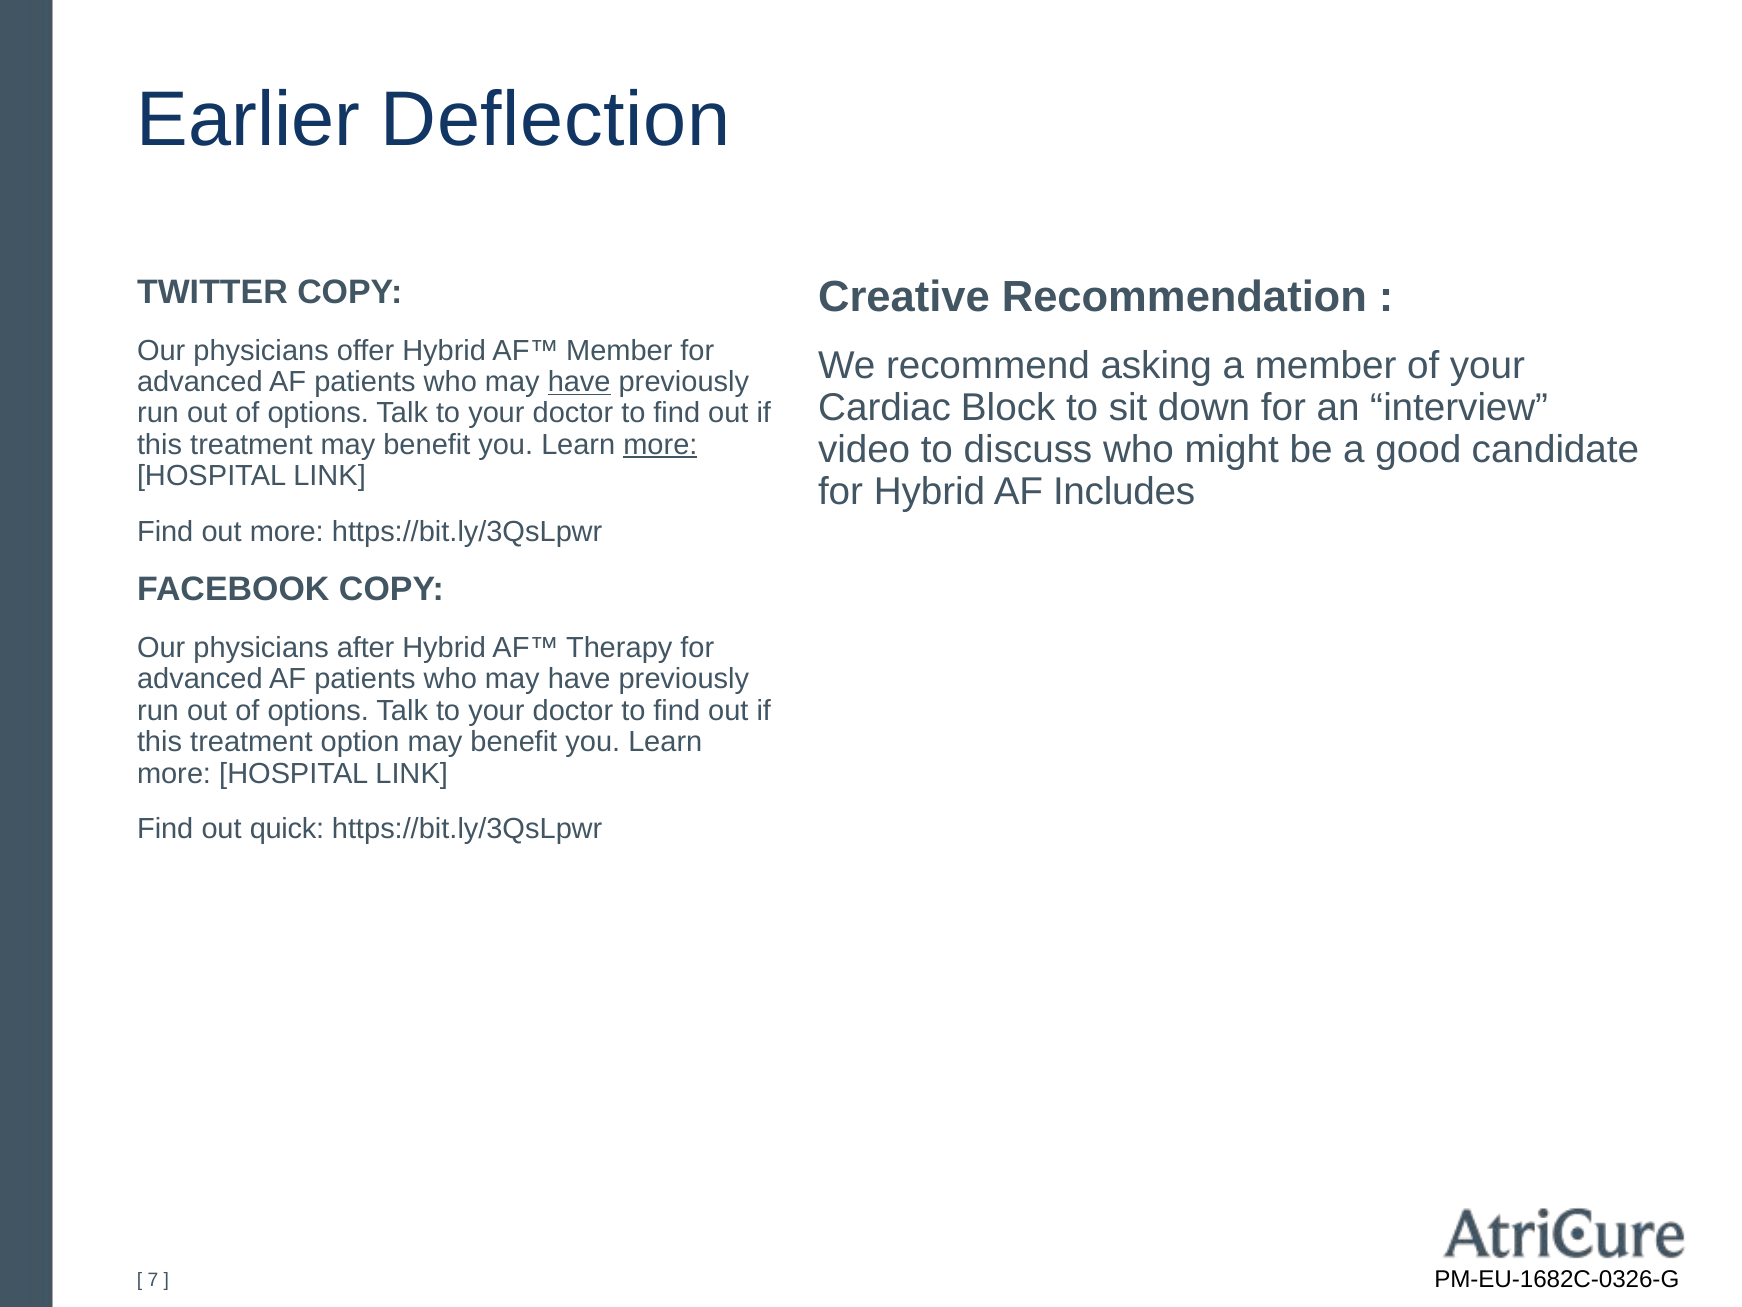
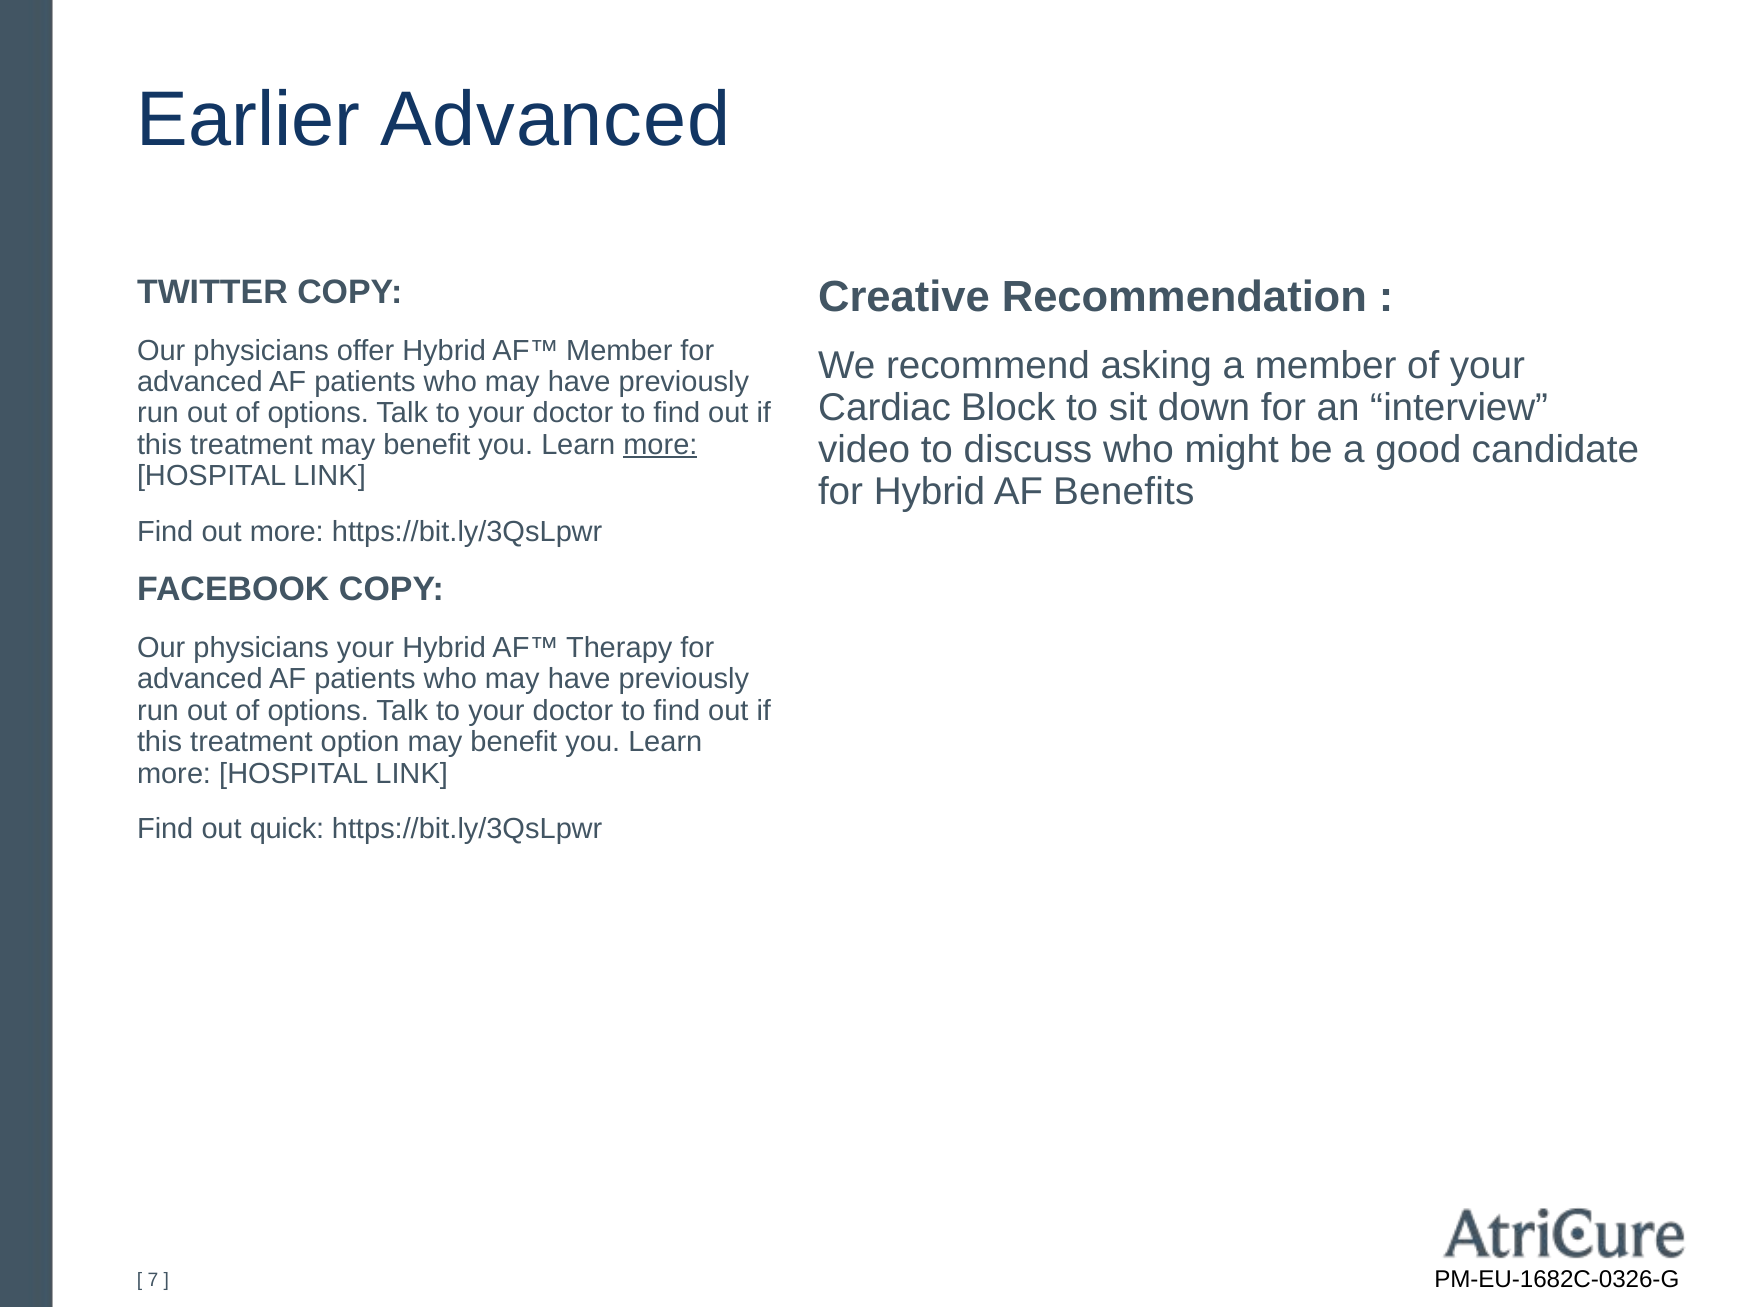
Earlier Deflection: Deflection -> Advanced
have at (579, 382) underline: present -> none
Includes: Includes -> Benefits
physicians after: after -> your
